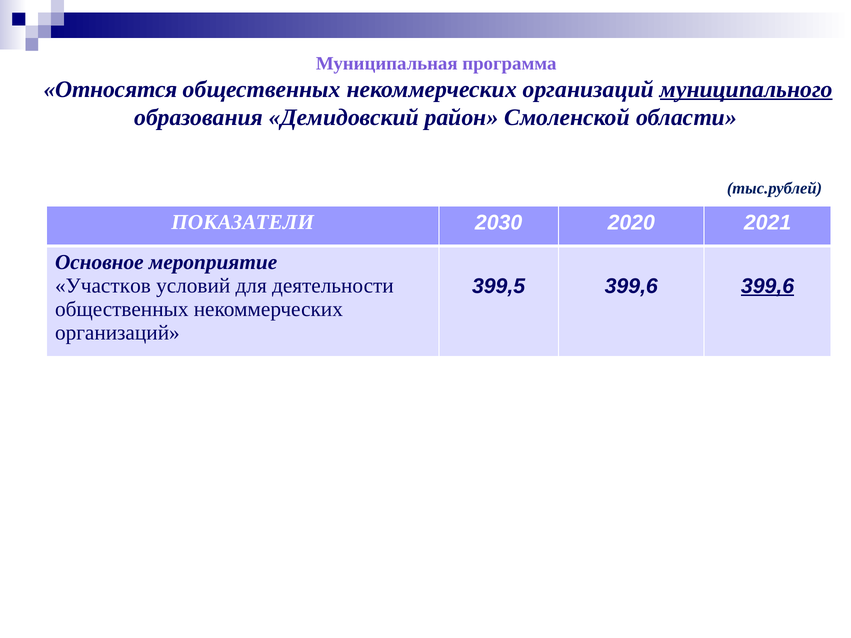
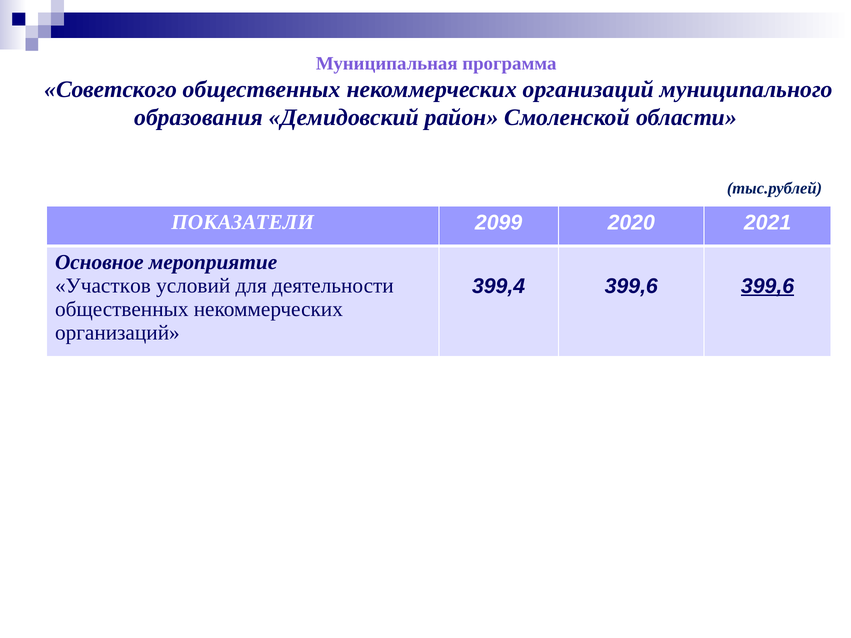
Относятся: Относятся -> Советского
муниципального underline: present -> none
2030: 2030 -> 2099
399,5: 399,5 -> 399,4
